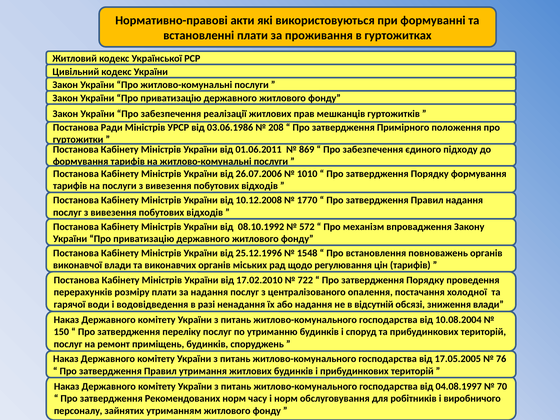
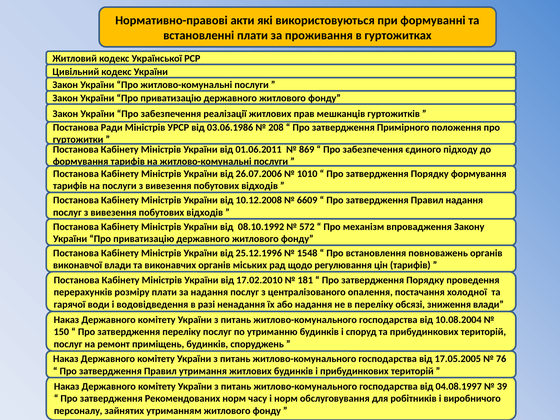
1770: 1770 -> 6609
722: 722 -> 181
в відсутній: відсутній -> переліку
70: 70 -> 39
